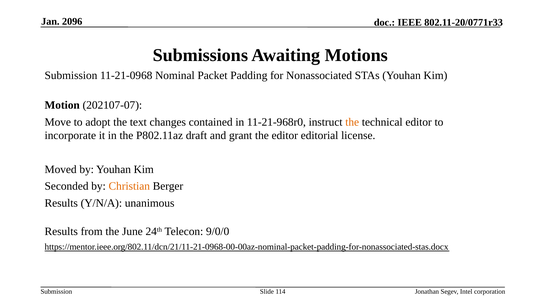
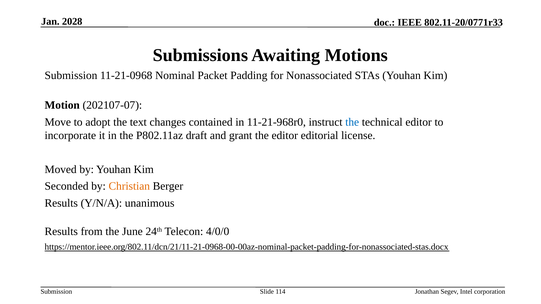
2096: 2096 -> 2028
the at (352, 122) colour: orange -> blue
9/0/0: 9/0/0 -> 4/0/0
